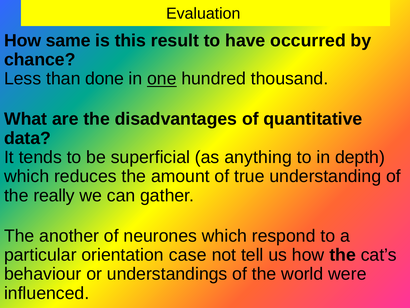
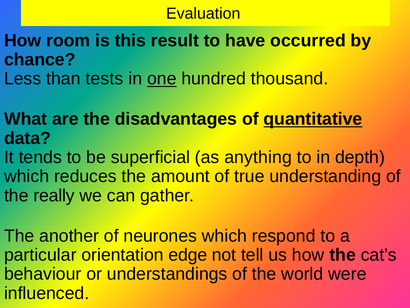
same: same -> room
done: done -> tests
quantitative underline: none -> present
case: case -> edge
